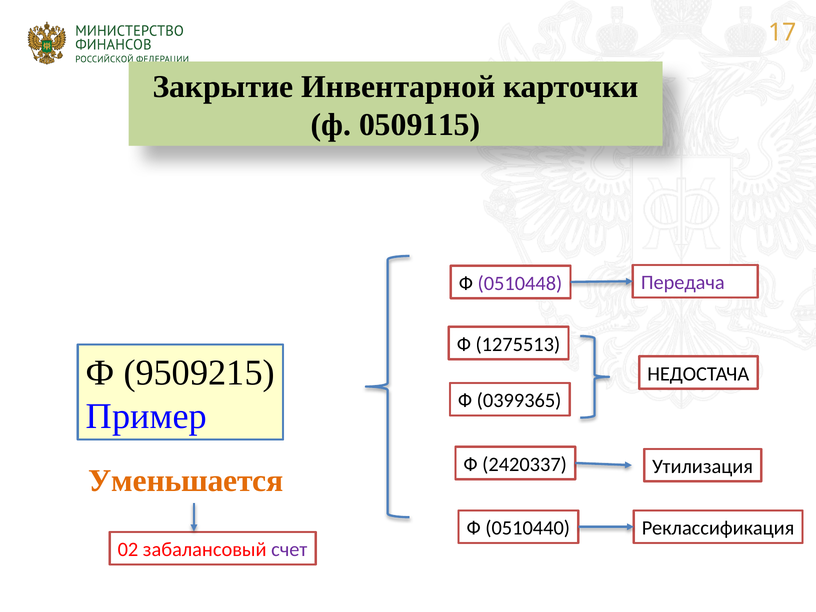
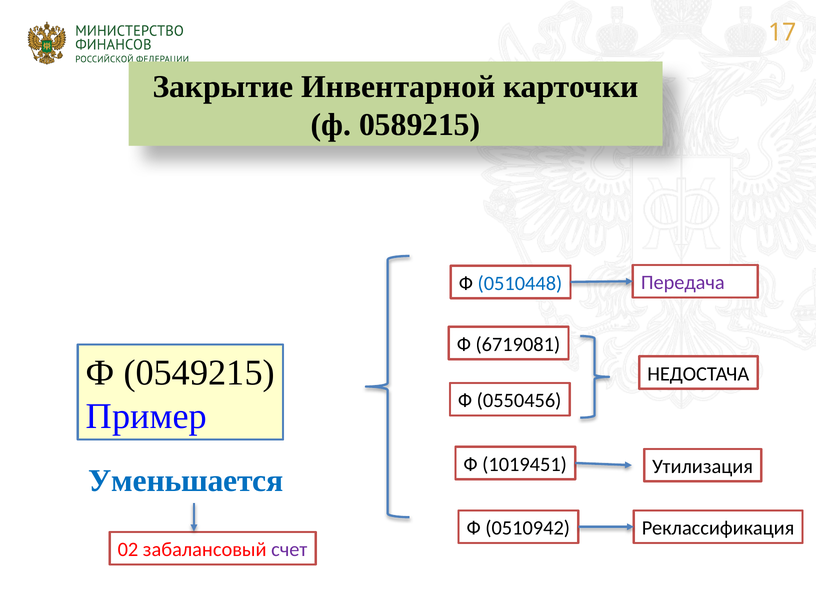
0509115: 0509115 -> 0589215
0510448 colour: purple -> blue
1275513: 1275513 -> 6719081
9509215: 9509215 -> 0549215
0399365: 0399365 -> 0550456
2420337: 2420337 -> 1019451
Уменьшается colour: orange -> blue
0510440: 0510440 -> 0510942
